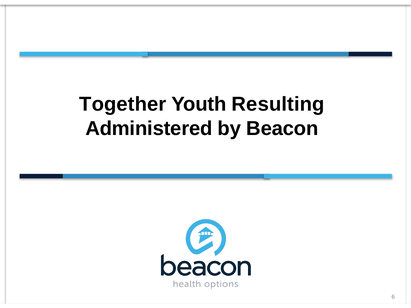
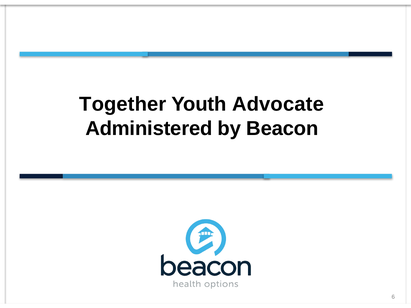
Resulting: Resulting -> Advocate
